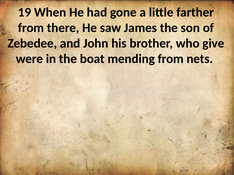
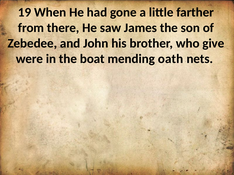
mending from: from -> oath
